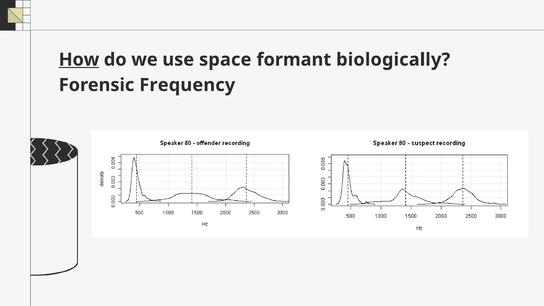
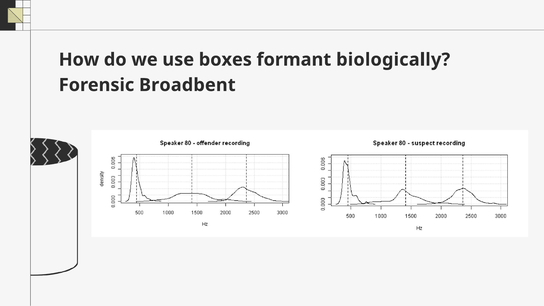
How underline: present -> none
space: space -> boxes
Frequency: Frequency -> Broadbent
